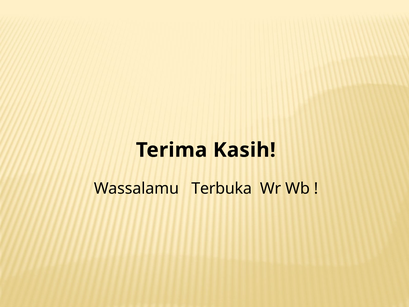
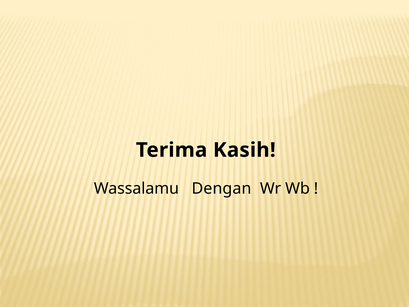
Terbuka: Terbuka -> Dengan
